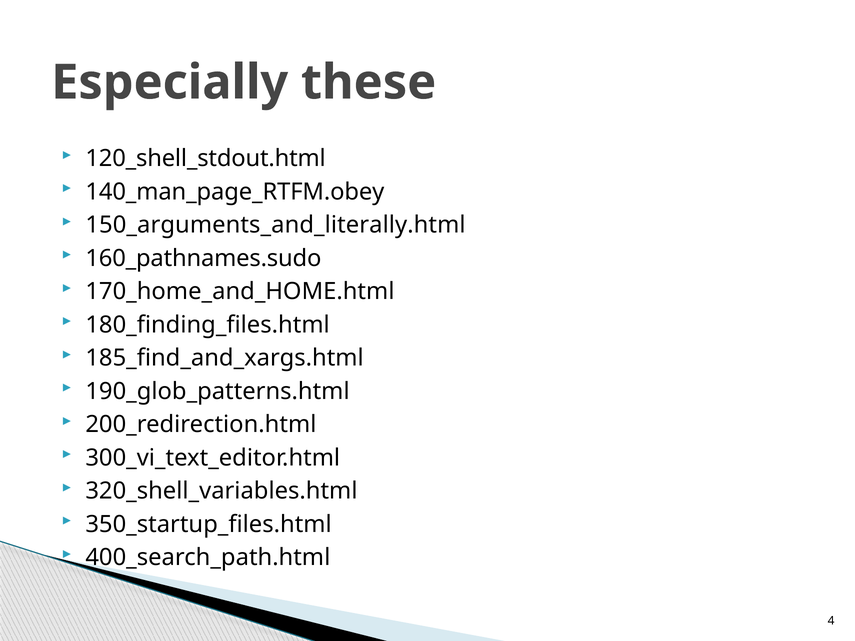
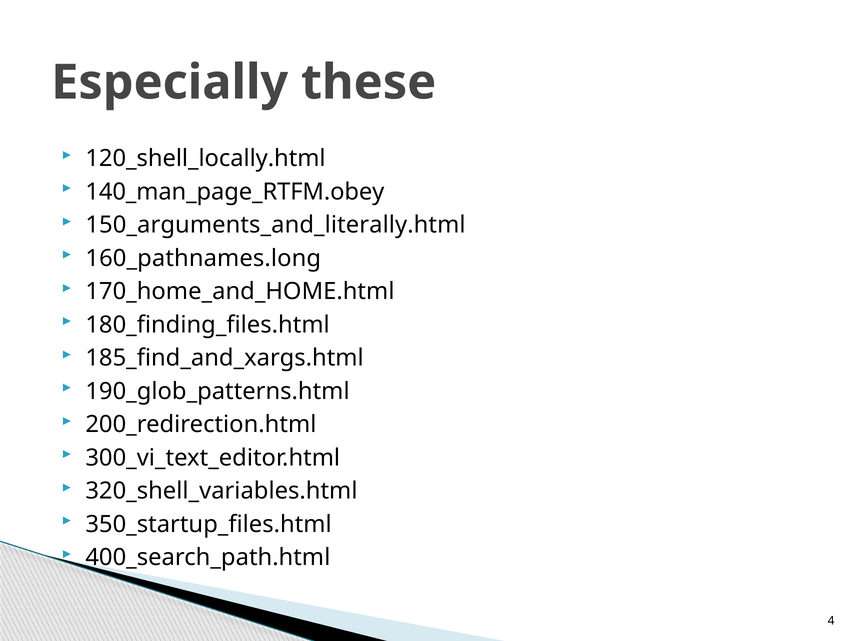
120_shell_stdout.html: 120_shell_stdout.html -> 120_shell_locally.html
160_pathnames.sudo: 160_pathnames.sudo -> 160_pathnames.long
